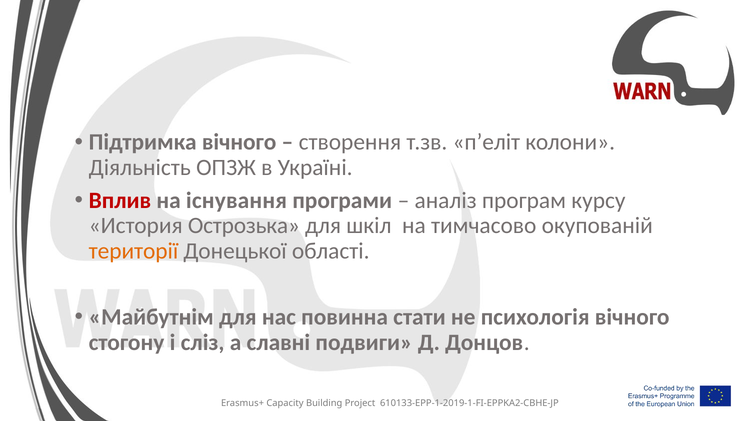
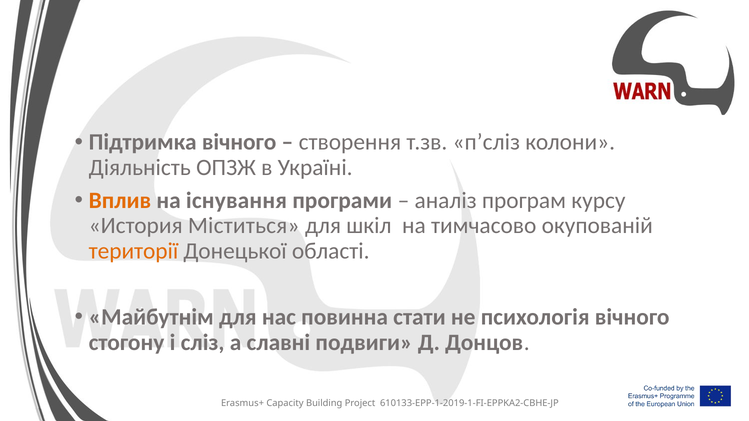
п’еліт: п’еліт -> п’сліз
Вплив colour: red -> orange
Острозька: Острозька -> Міститься
